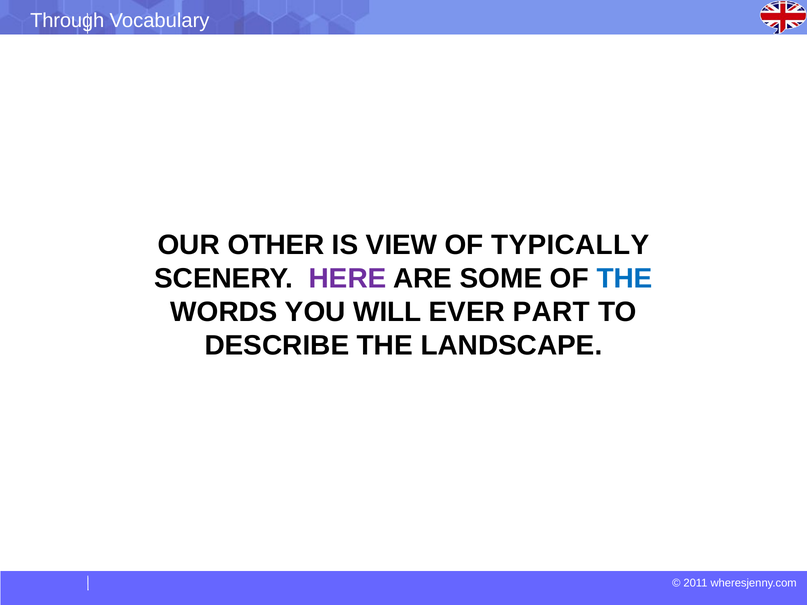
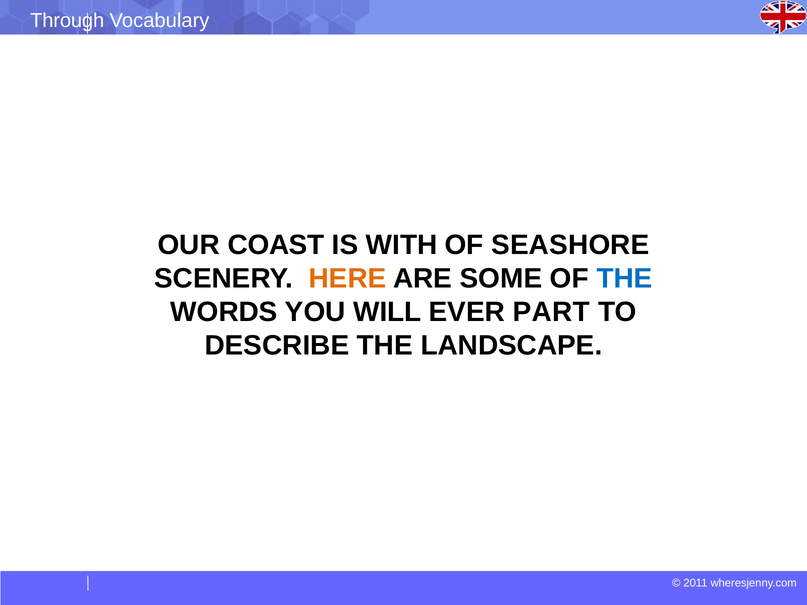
OTHER: OTHER -> COAST
VIEW: VIEW -> WITH
TYPICALLY: TYPICALLY -> SEASHORE
HERE colour: purple -> orange
